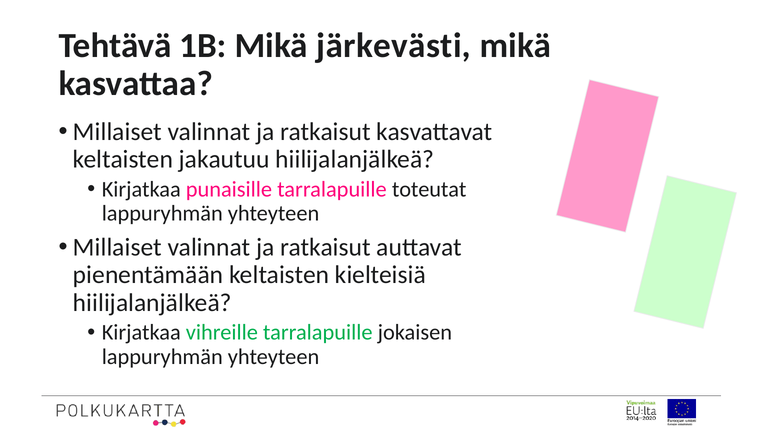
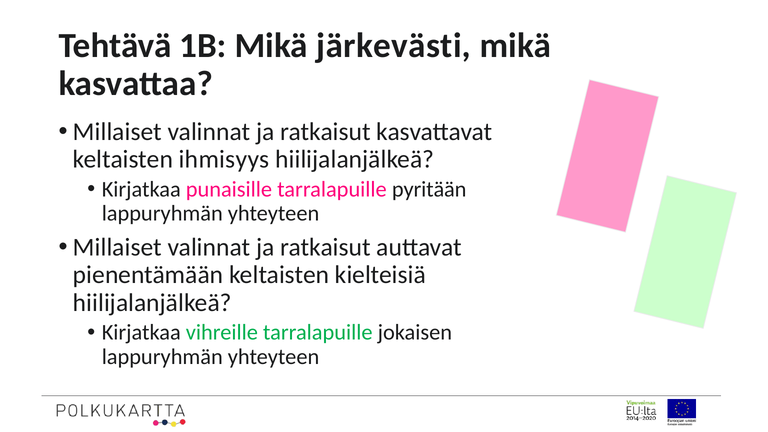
jakautuu: jakautuu -> ihmisyys
toteutat: toteutat -> pyritään
